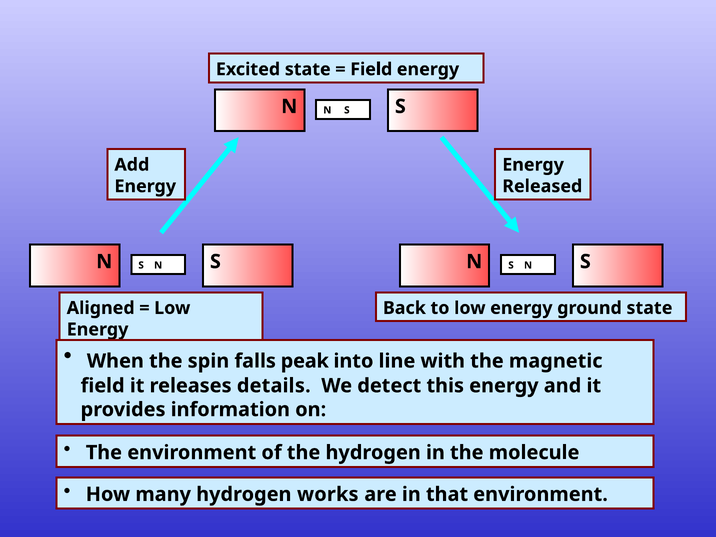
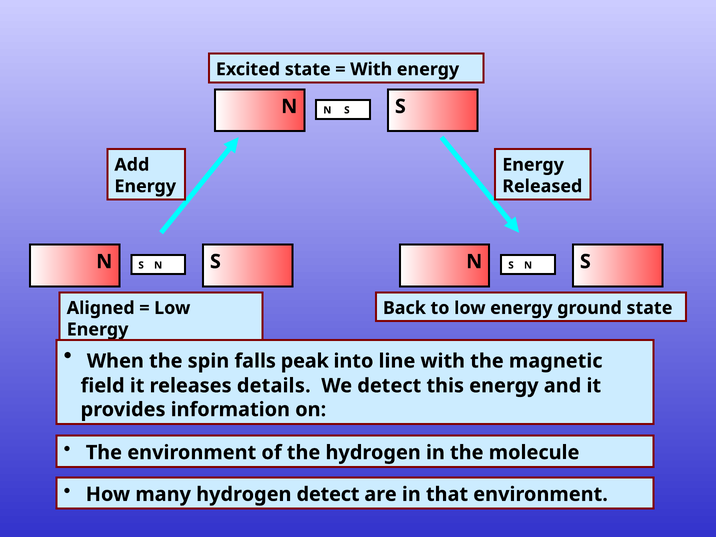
Field at (371, 69): Field -> With
hydrogen works: works -> detect
